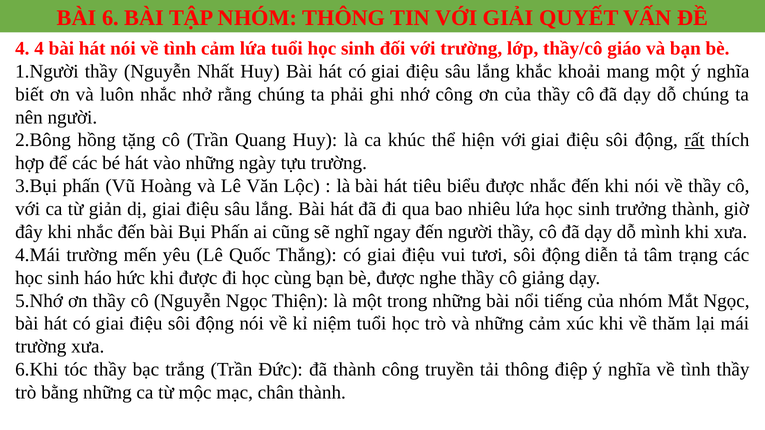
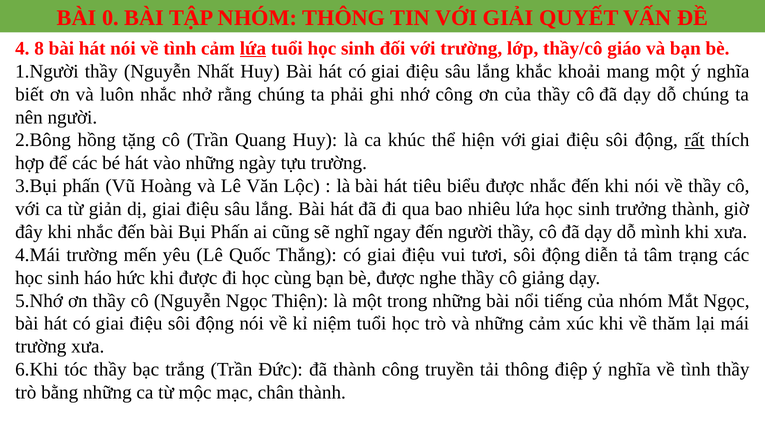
6: 6 -> 0
4 4: 4 -> 8
lứa at (253, 48) underline: none -> present
